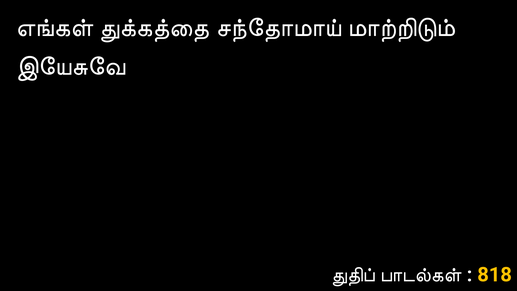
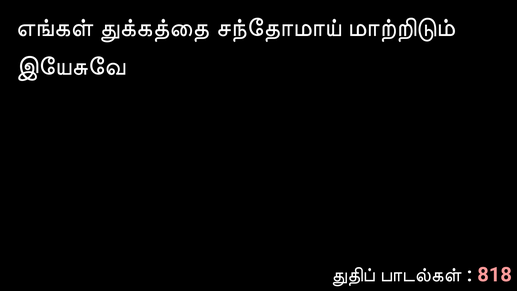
818 colour: yellow -> pink
